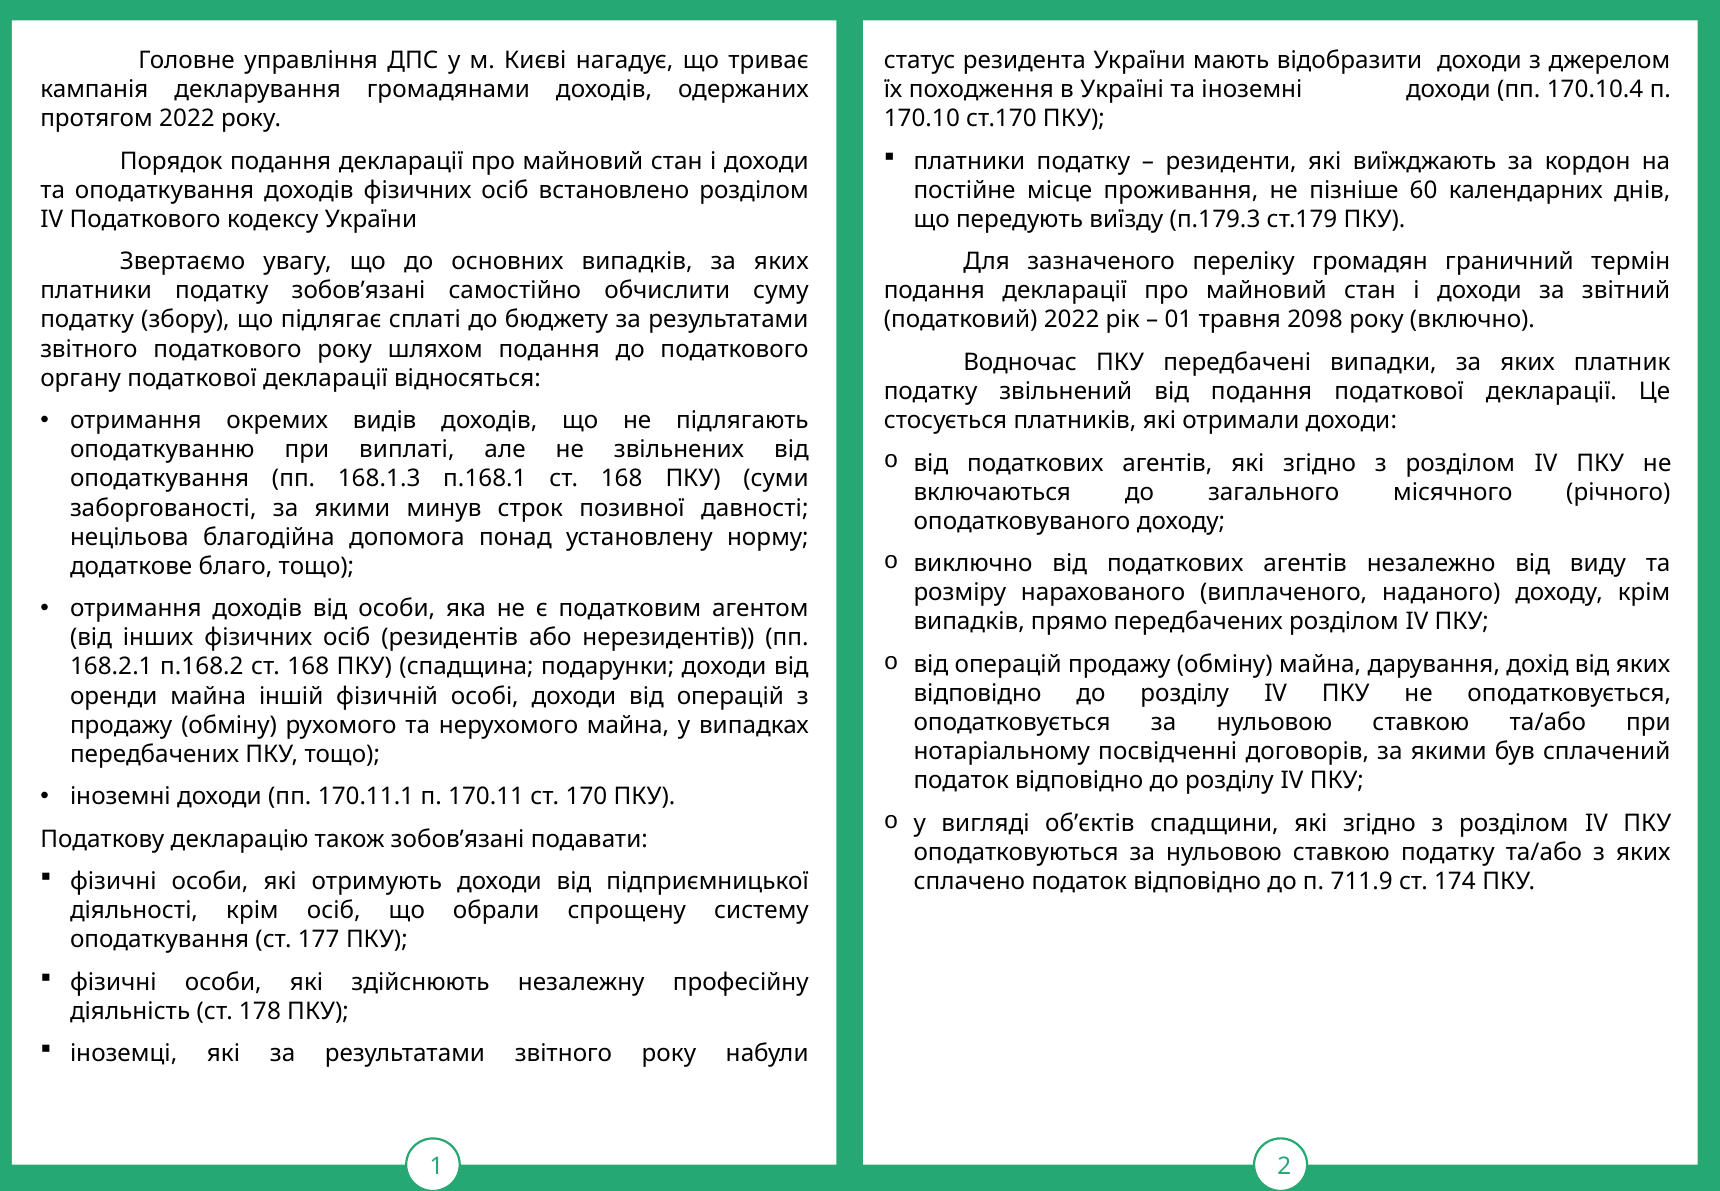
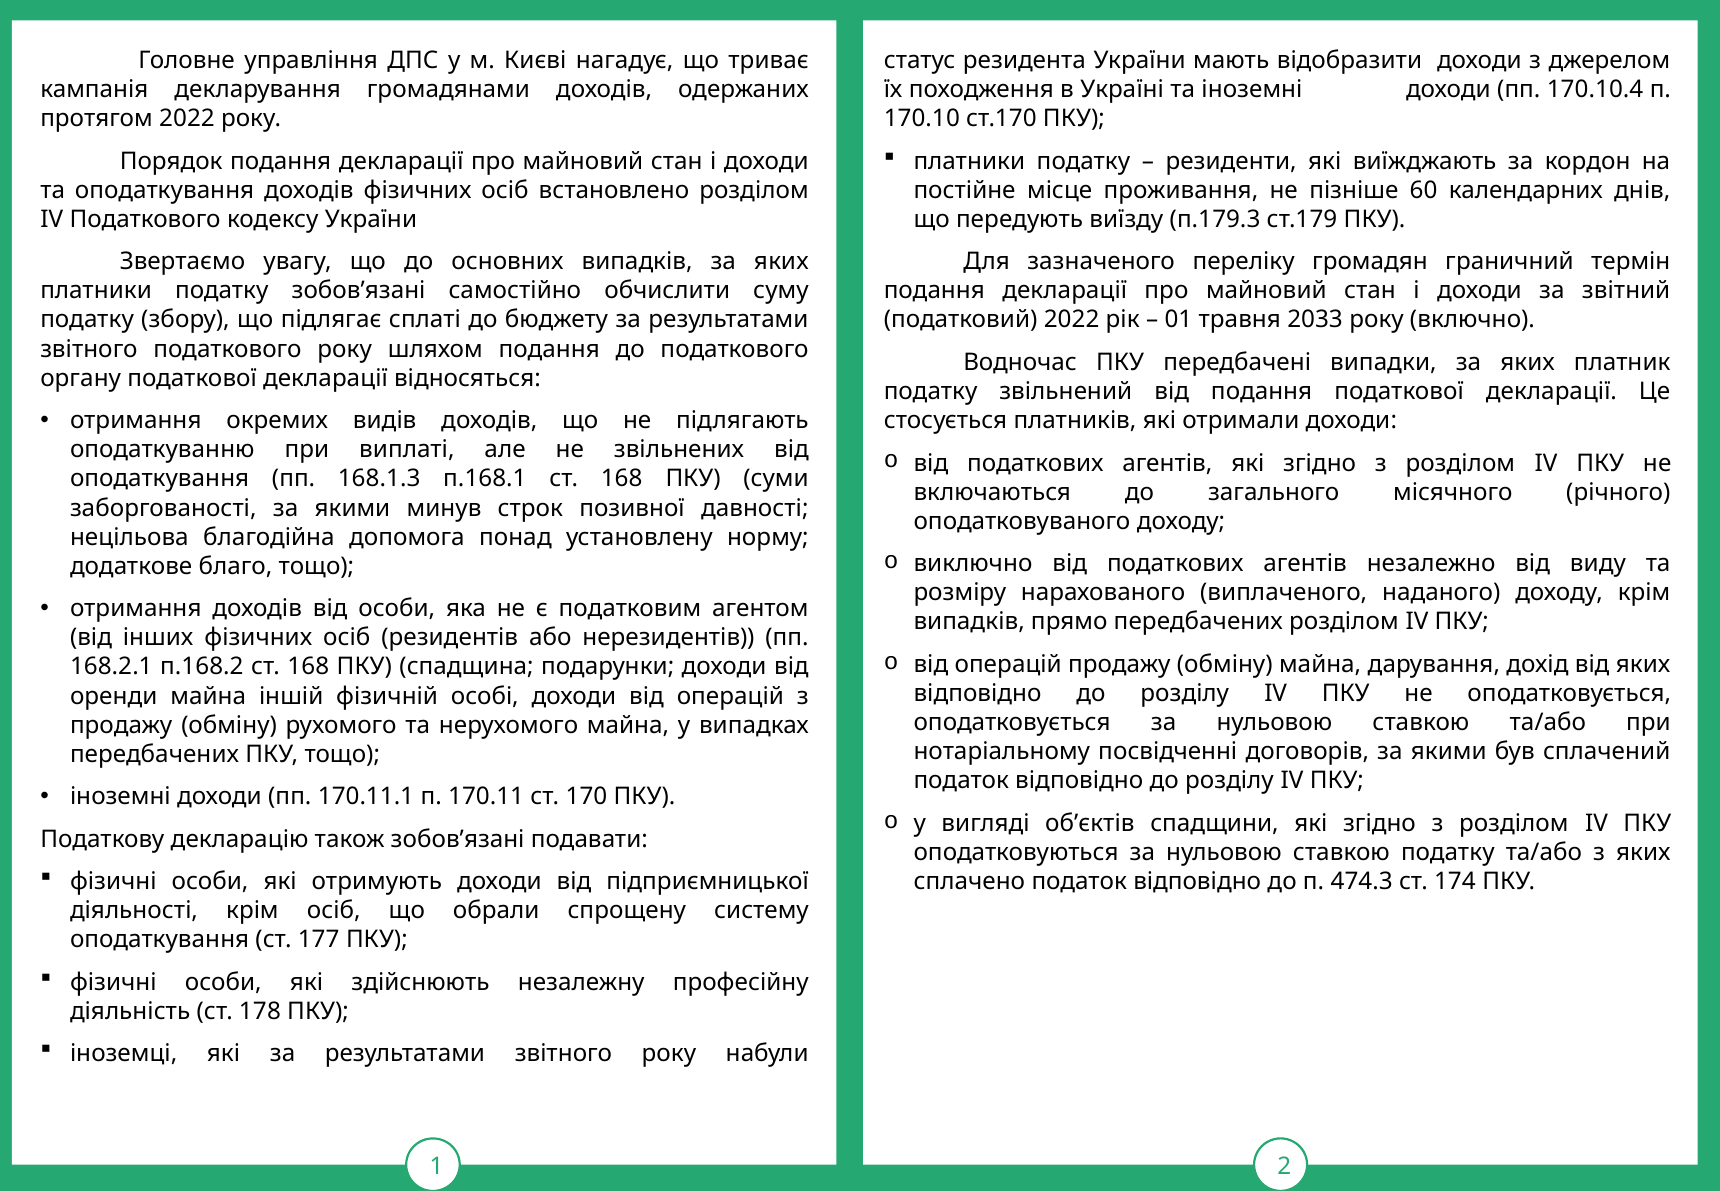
2098: 2098 -> 2033
711.9: 711.9 -> 474.3
